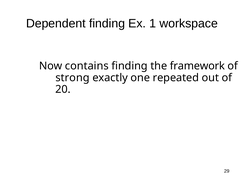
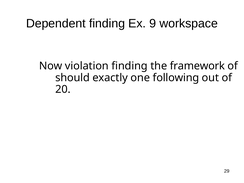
1: 1 -> 9
contains: contains -> violation
strong: strong -> should
repeated: repeated -> following
